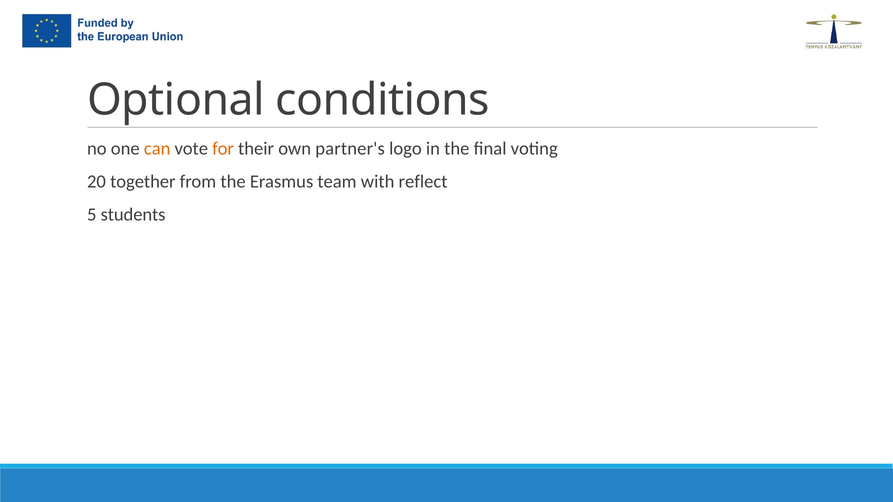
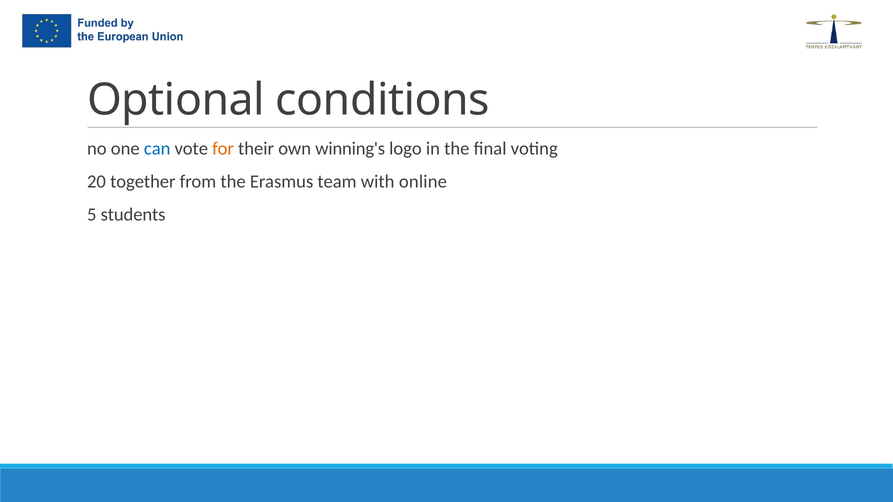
can colour: orange -> blue
partner's: partner's -> winning's
reflect: reflect -> online
